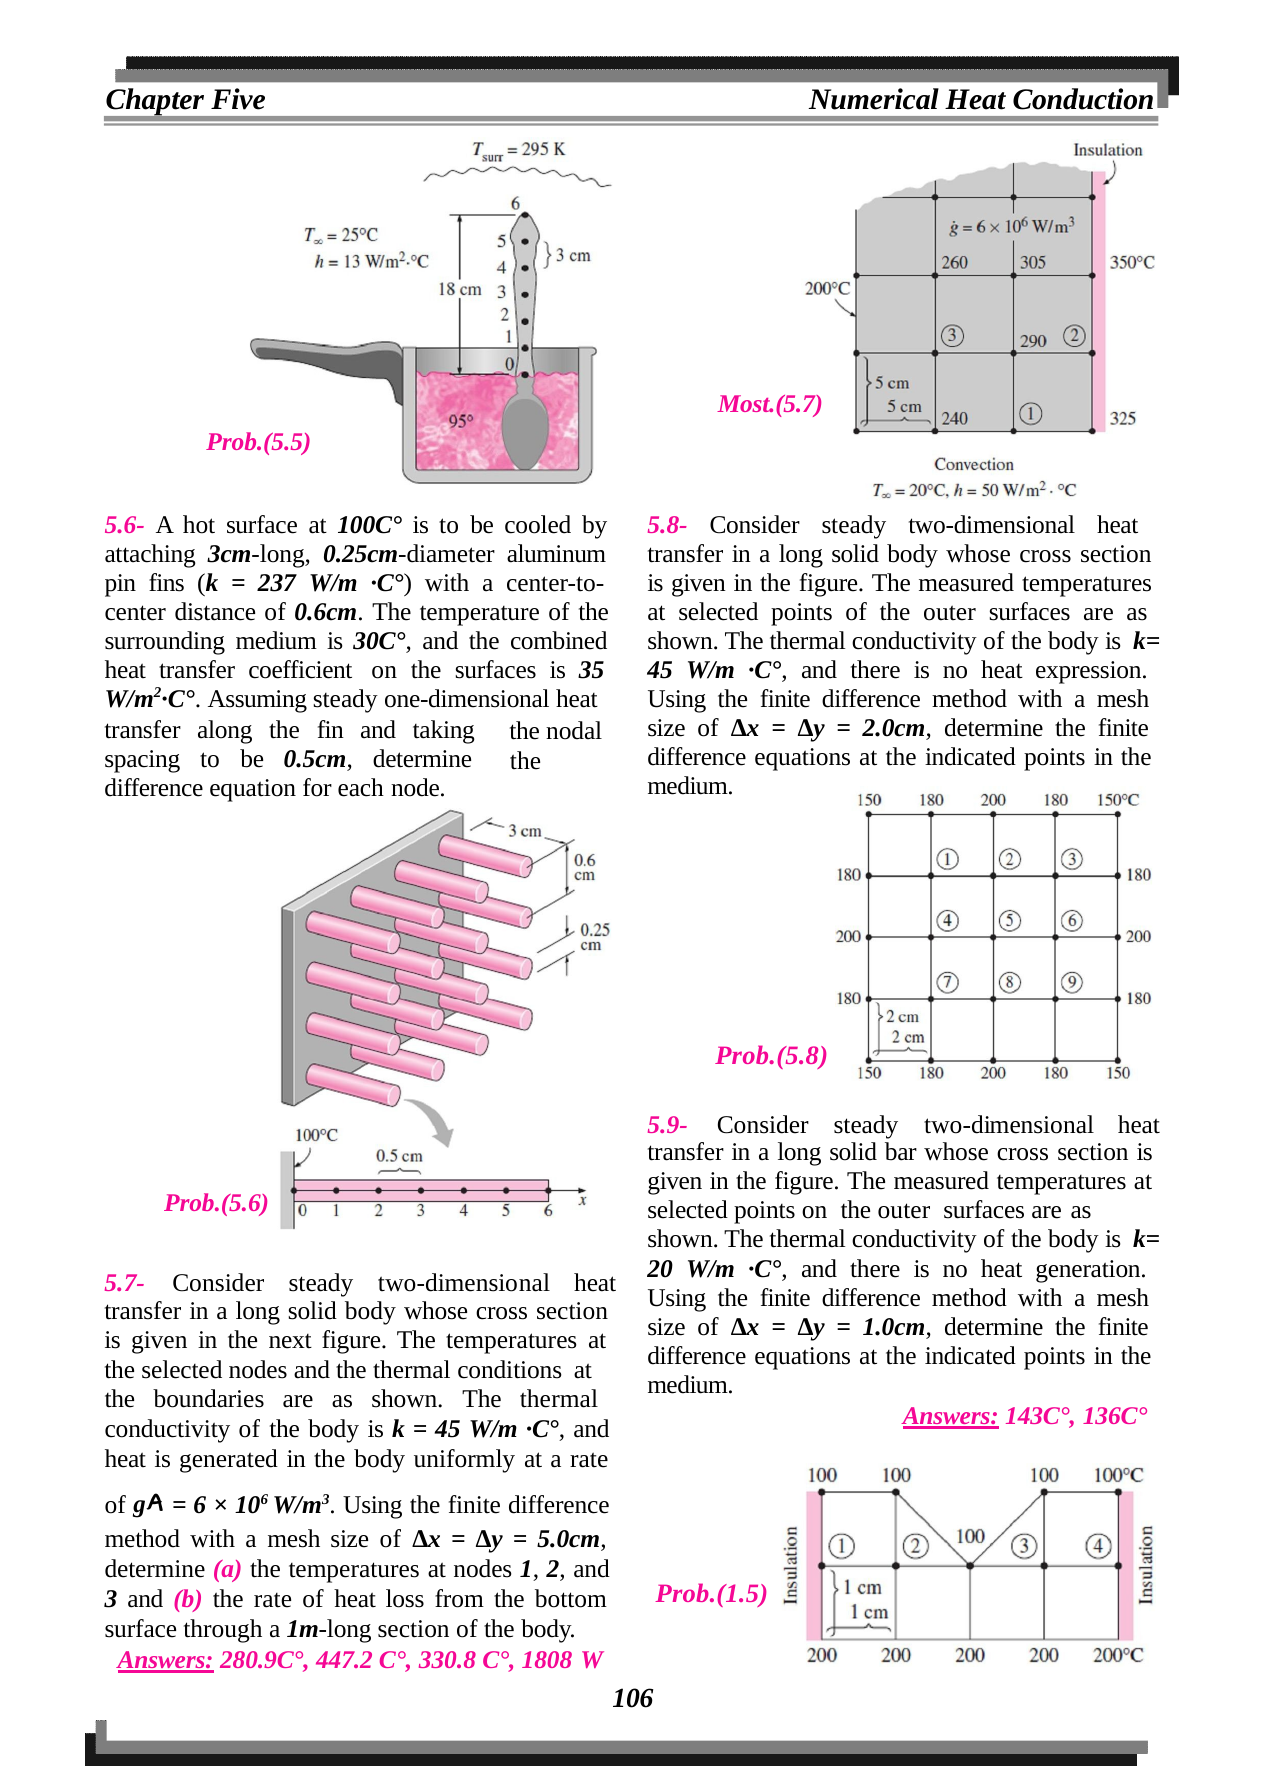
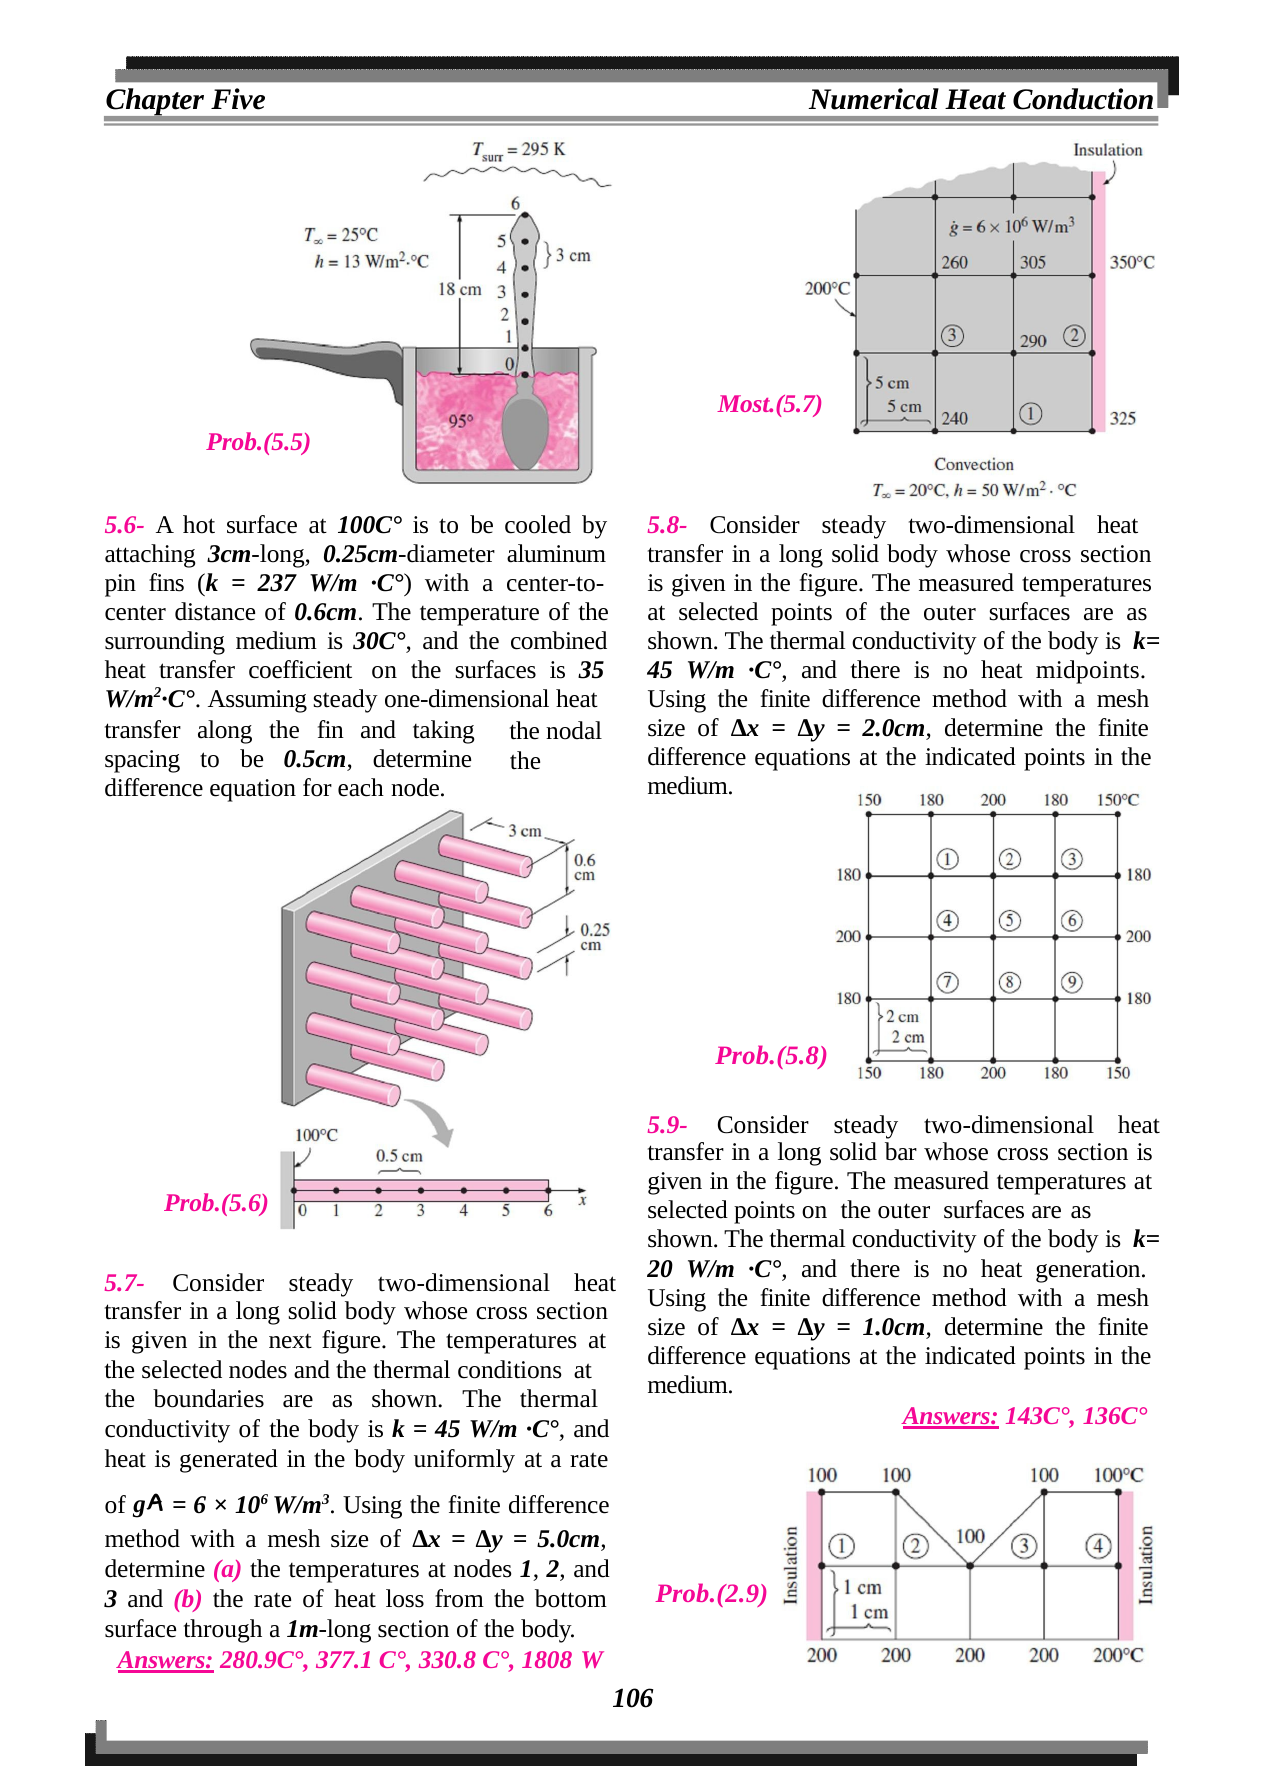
expression: expression -> midpoints
Prob.(1.5: Prob.(1.5 -> Prob.(2.9
447.2: 447.2 -> 377.1
